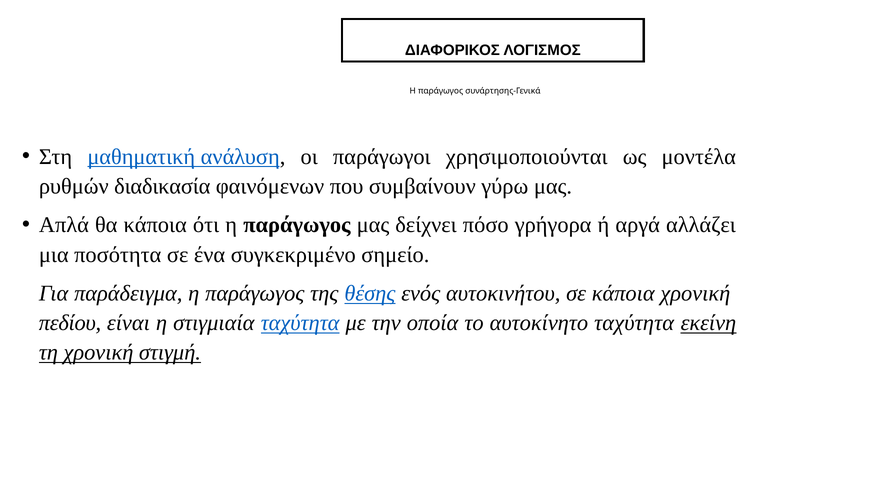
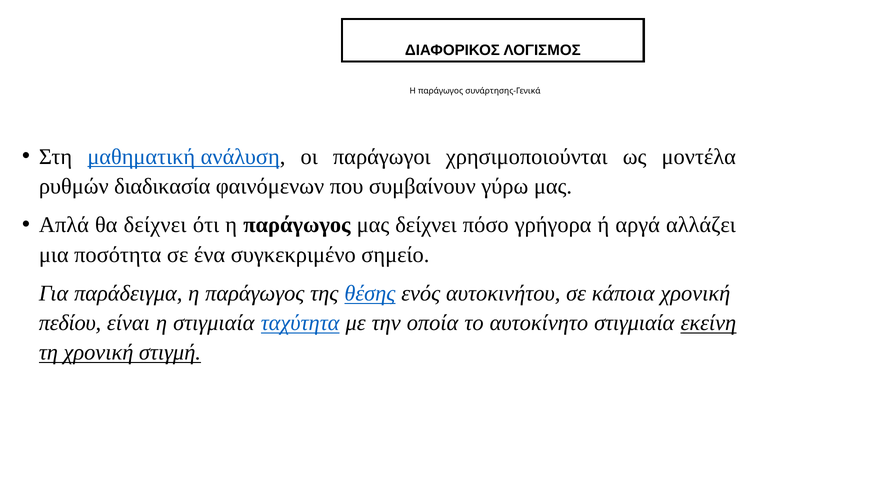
θα κάποια: κάποια -> δείχνει
αυτοκίνητο ταχύτητα: ταχύτητα -> στιγμιαία
